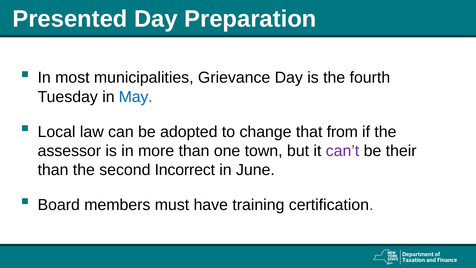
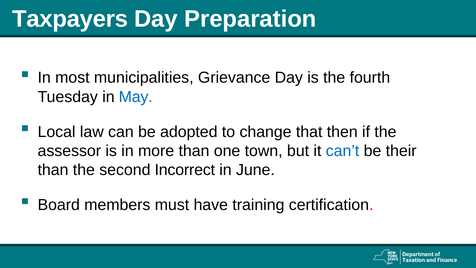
Presented: Presented -> Taxpayers
from: from -> then
can’t colour: purple -> blue
